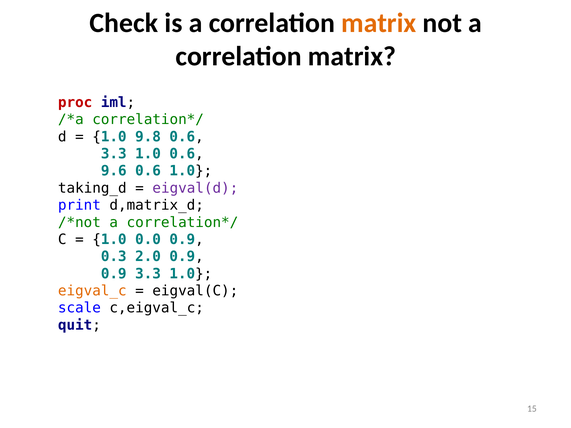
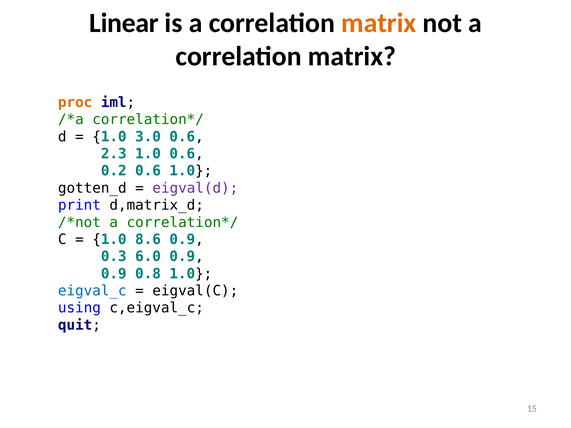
Check: Check -> Linear
proc colour: red -> orange
9.8: 9.8 -> 3.0
3.3 at (114, 154): 3.3 -> 2.3
9.6: 9.6 -> 0.2
taking_d: taking_d -> gotten_d
0.0: 0.0 -> 8.6
2.0: 2.0 -> 6.0
0.9 3.3: 3.3 -> 0.8
eigval_c colour: orange -> blue
scale: scale -> using
